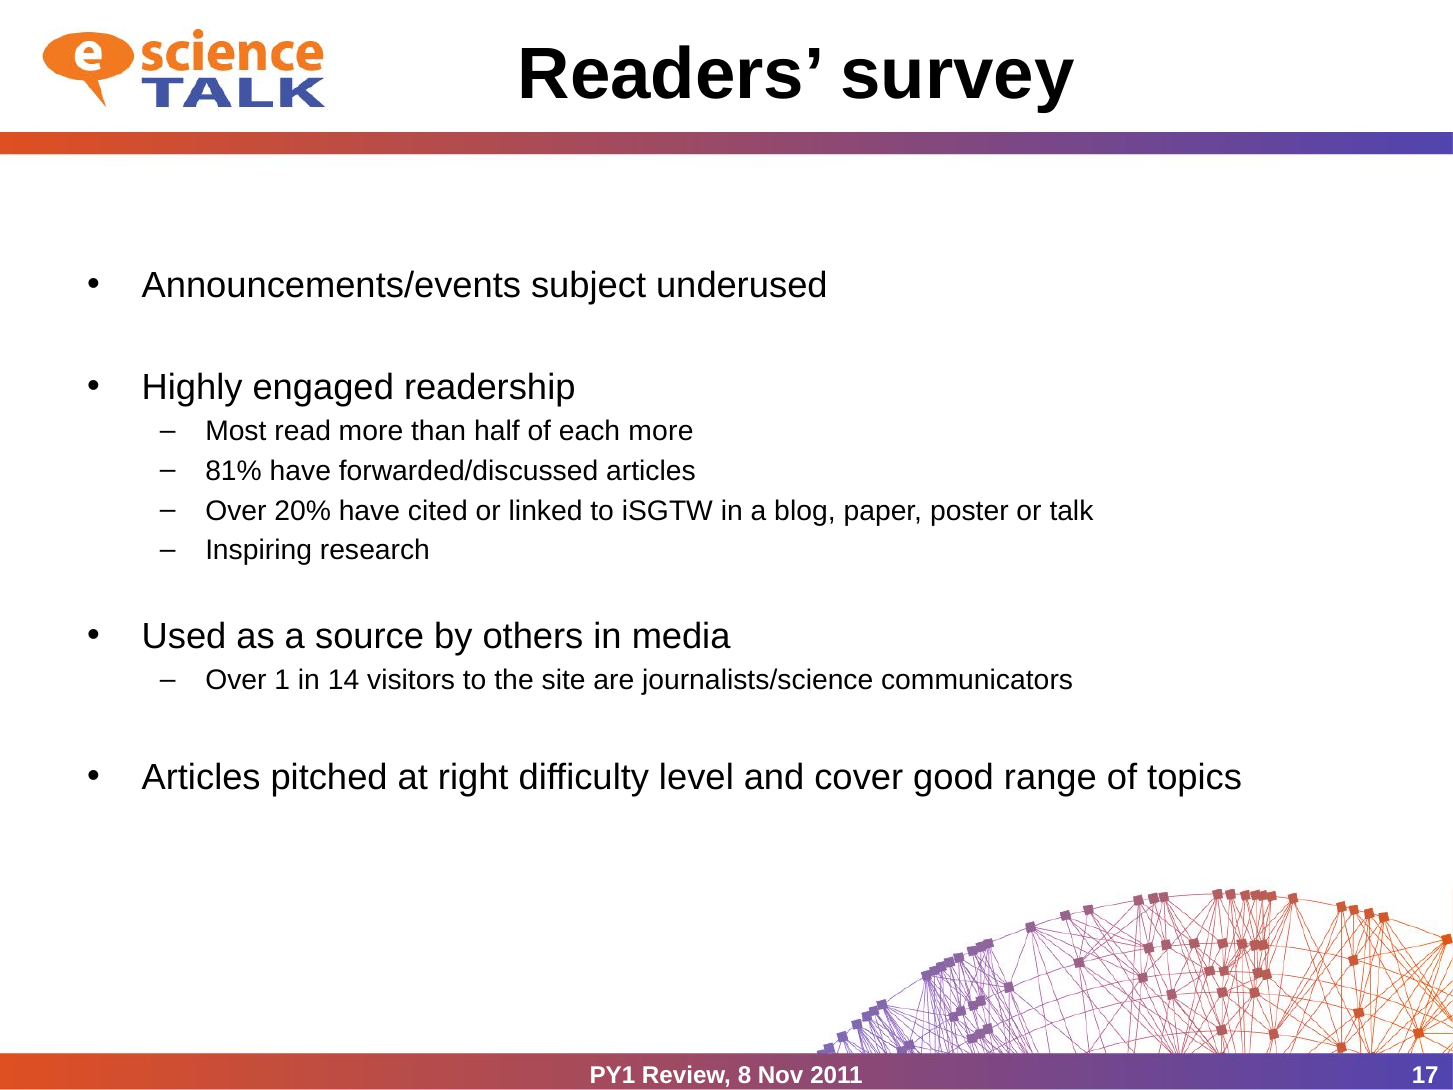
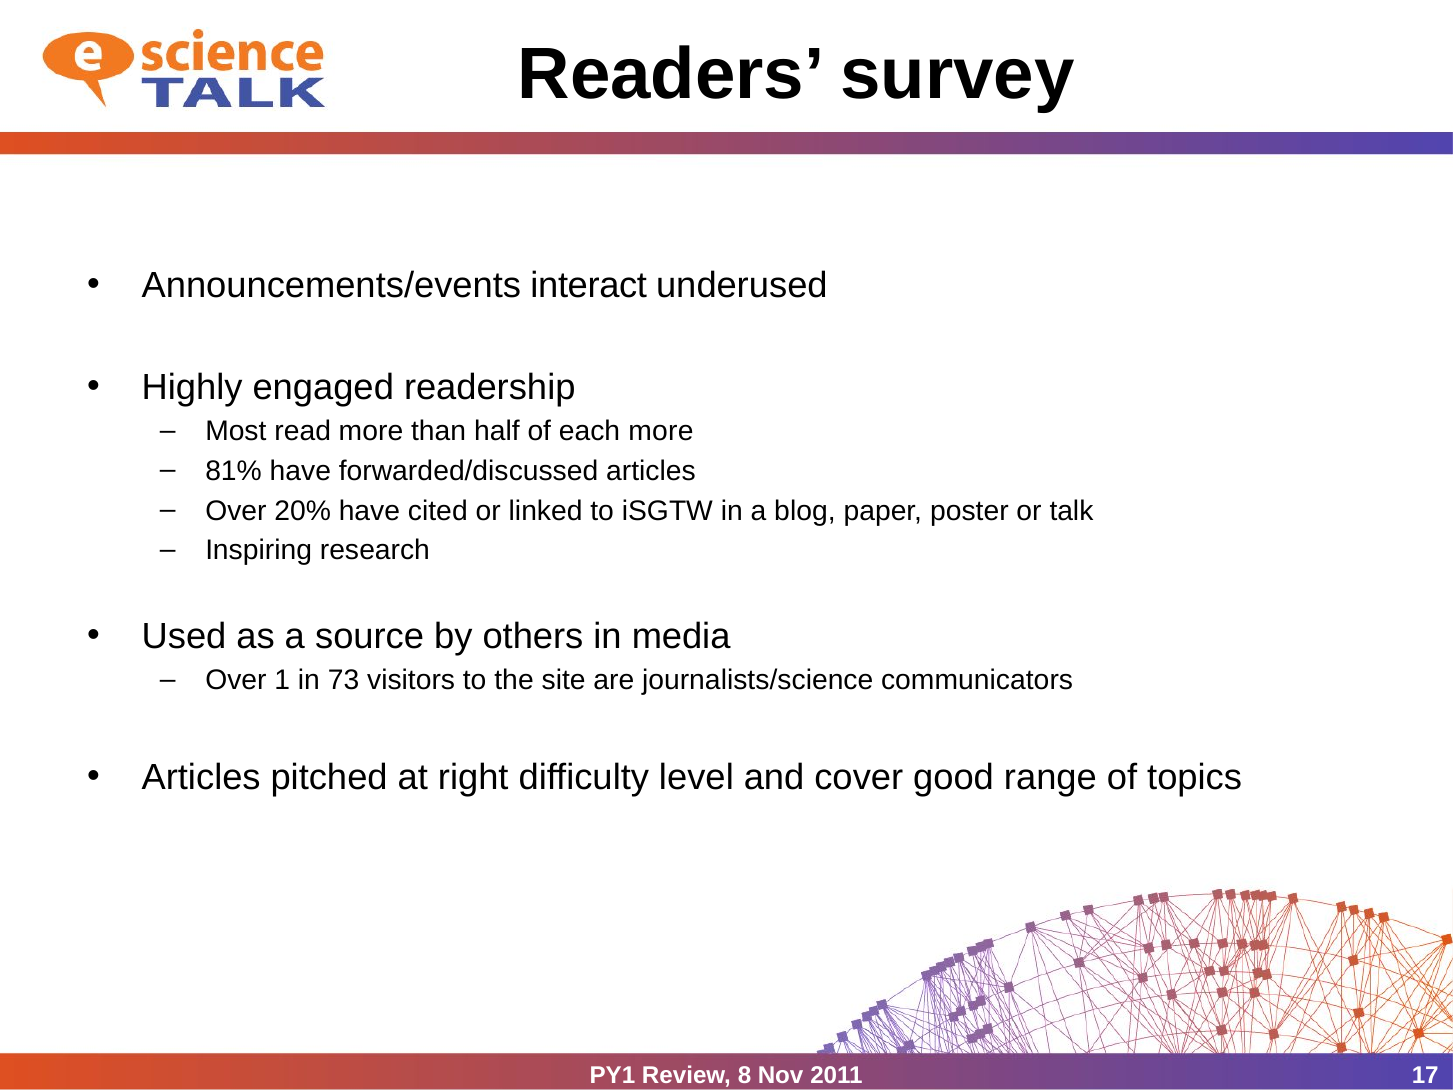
subject: subject -> interact
14: 14 -> 73
